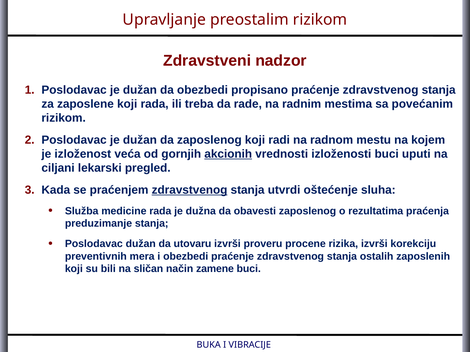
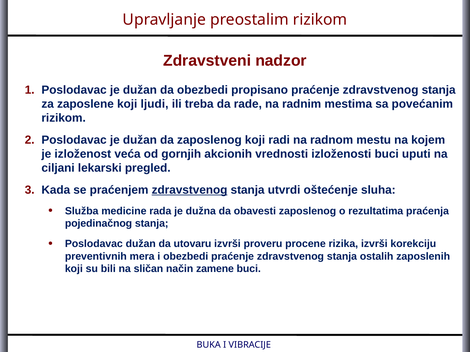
koji rada: rada -> ljudi
akcionih underline: present -> none
preduzimanje: preduzimanje -> pojedinačnog
